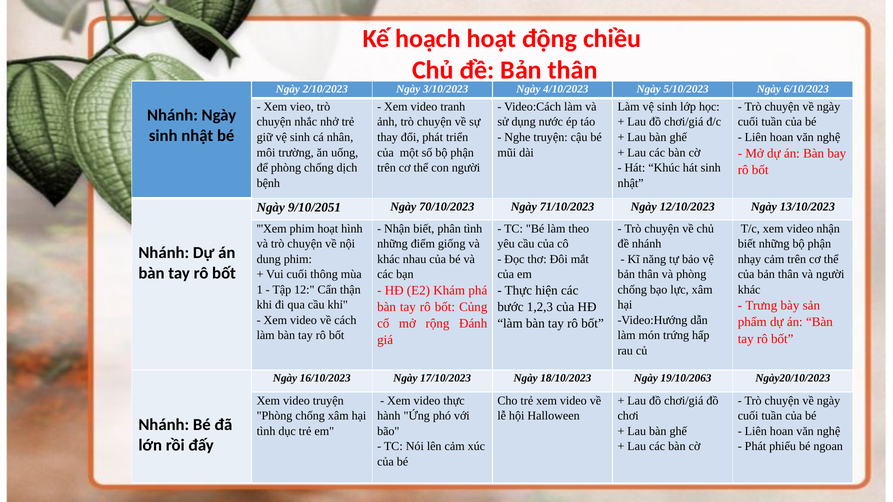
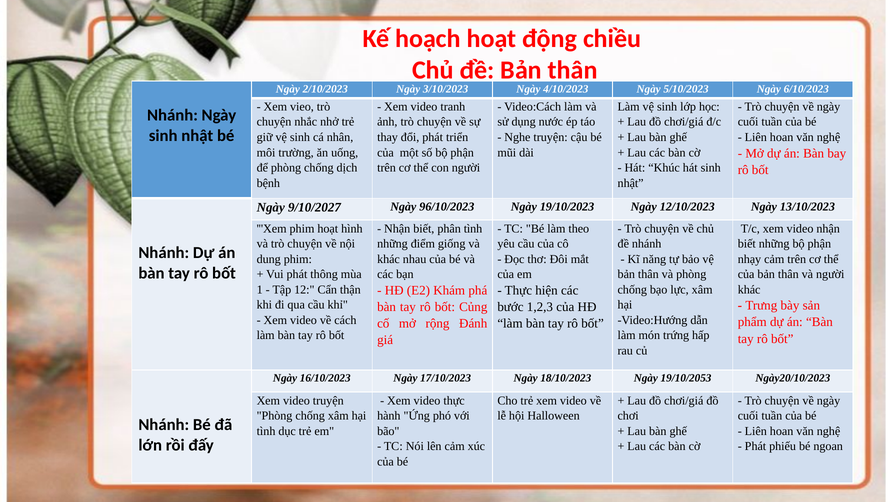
9/10/2051: 9/10/2051 -> 9/10/2027
70/10/2023: 70/10/2023 -> 96/10/2023
71/10/2023: 71/10/2023 -> 19/10/2023
Vui cuối: cuối -> phát
19/10/2063: 19/10/2063 -> 19/10/2053
